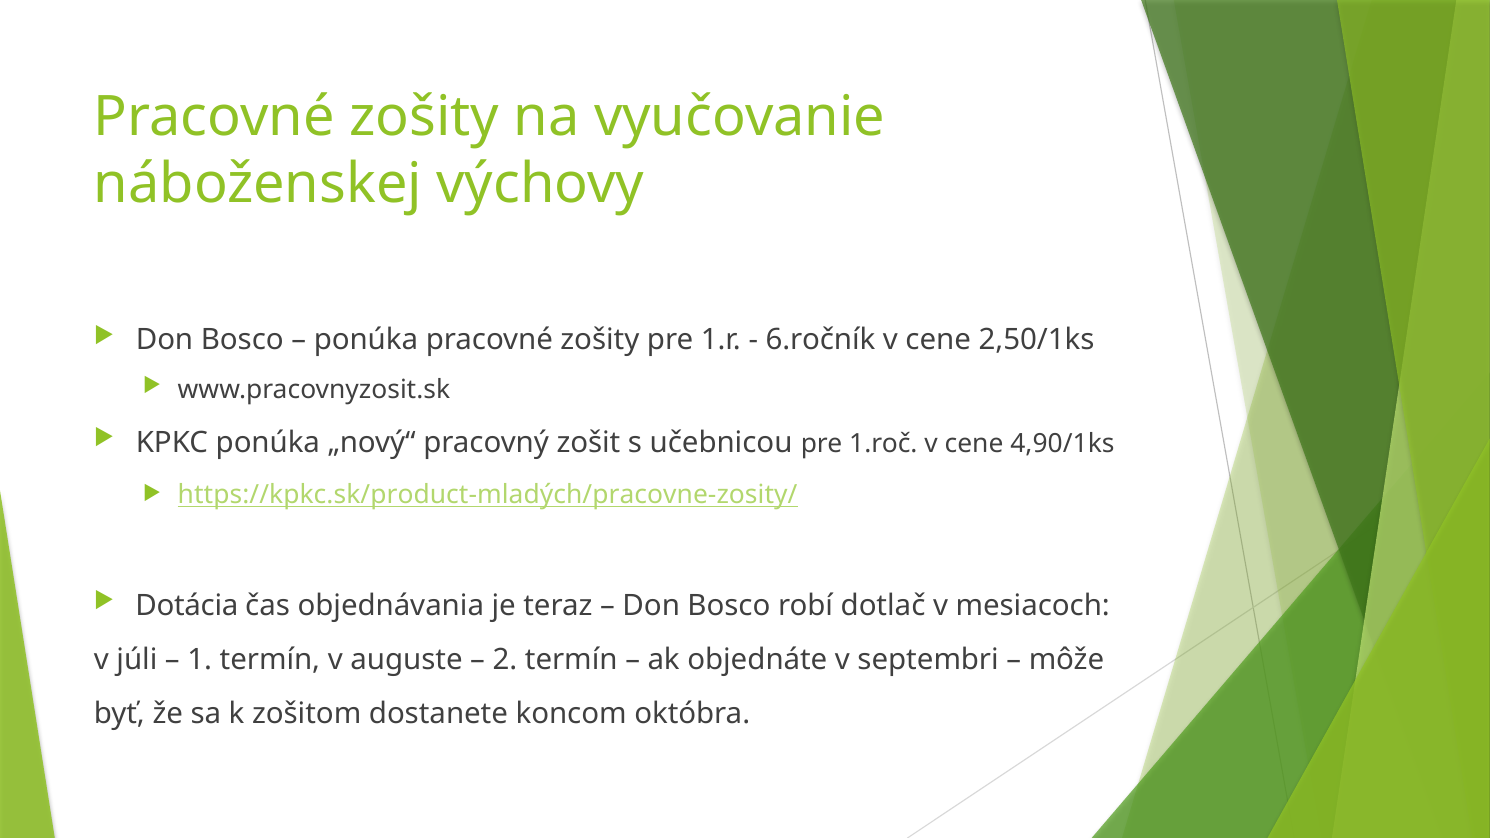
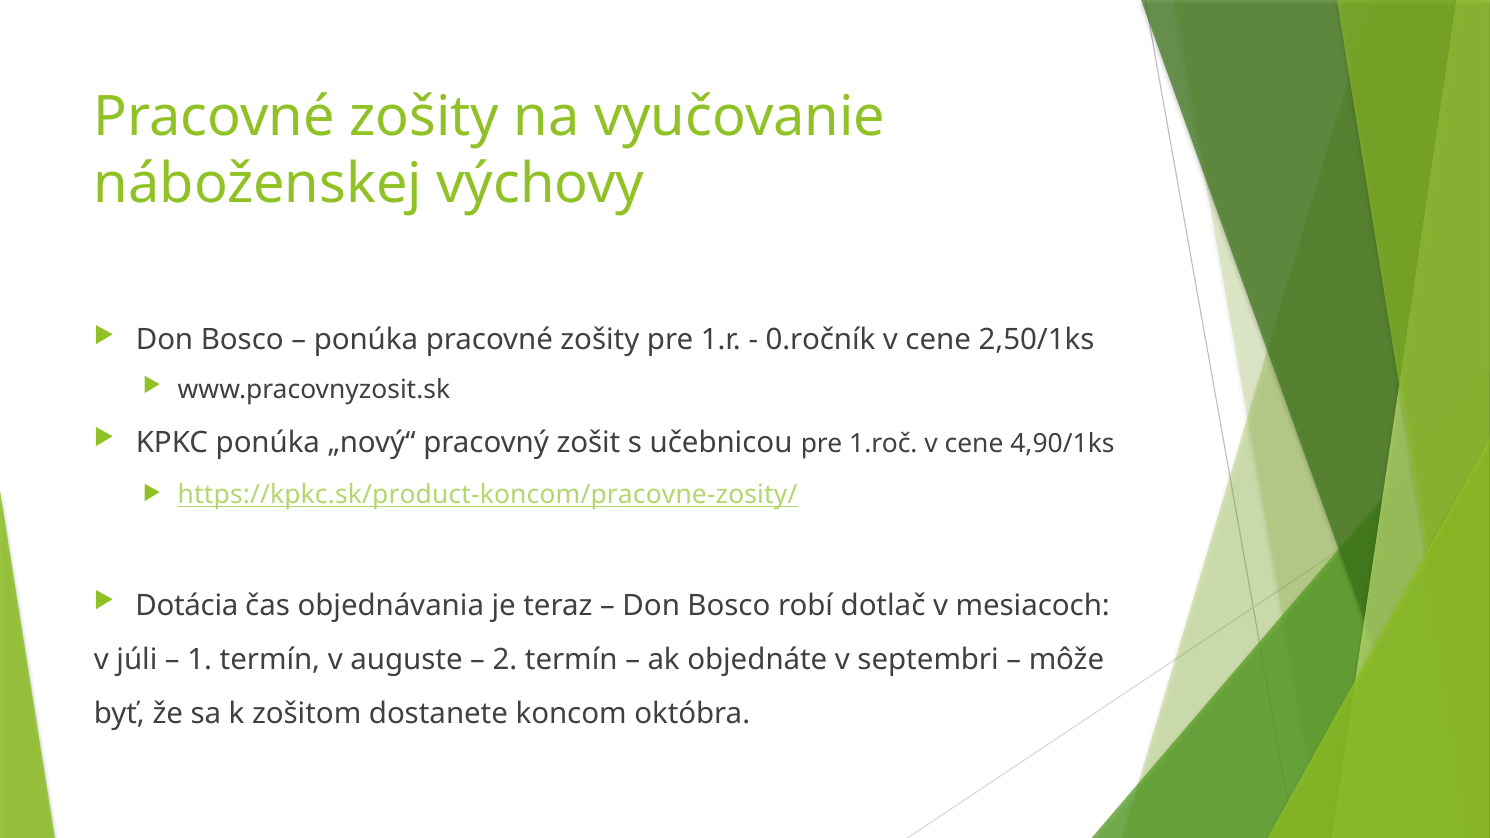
6.ročník: 6.ročník -> 0.ročník
https://kpkc.sk/product-mladých/pracovne-zosity/: https://kpkc.sk/product-mladých/pracovne-zosity/ -> https://kpkc.sk/product-koncom/pracovne-zosity/
